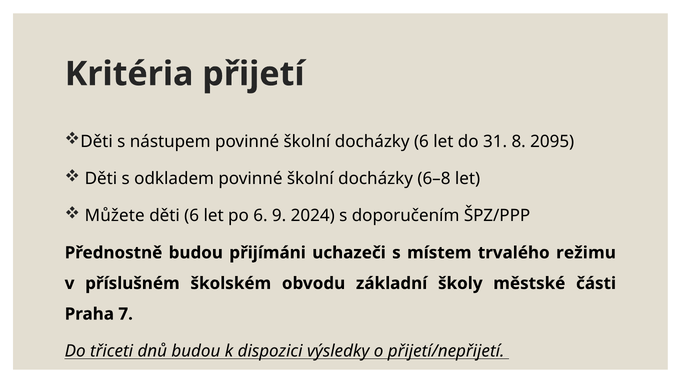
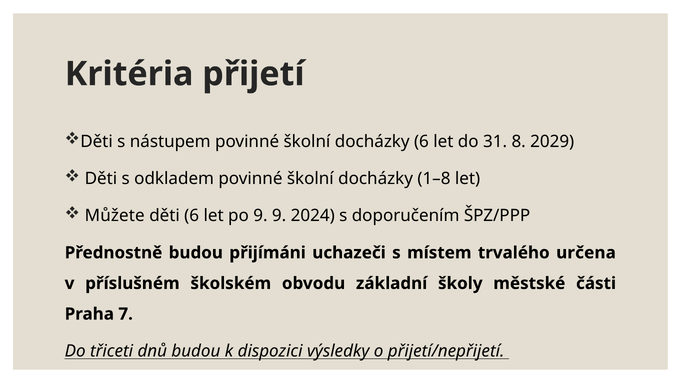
2095: 2095 -> 2029
6–8: 6–8 -> 1–8
po 6: 6 -> 9
režimu: režimu -> určena
